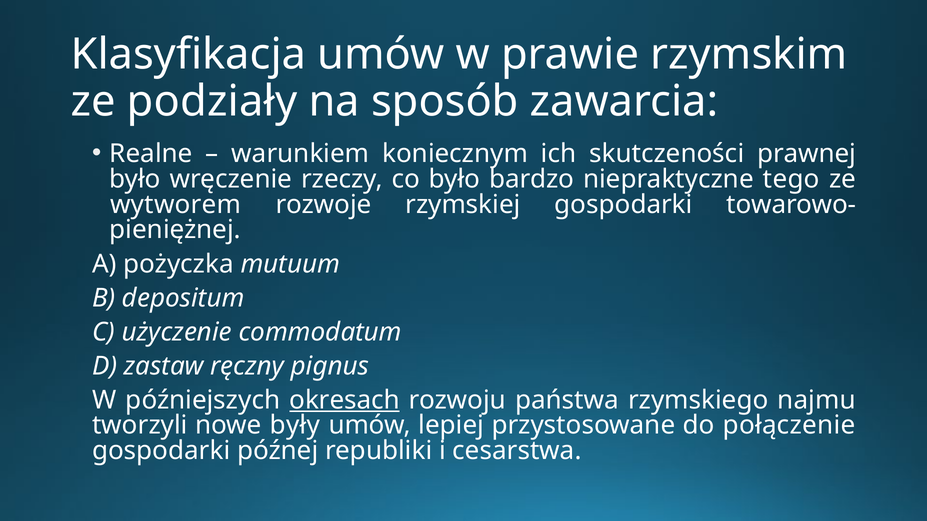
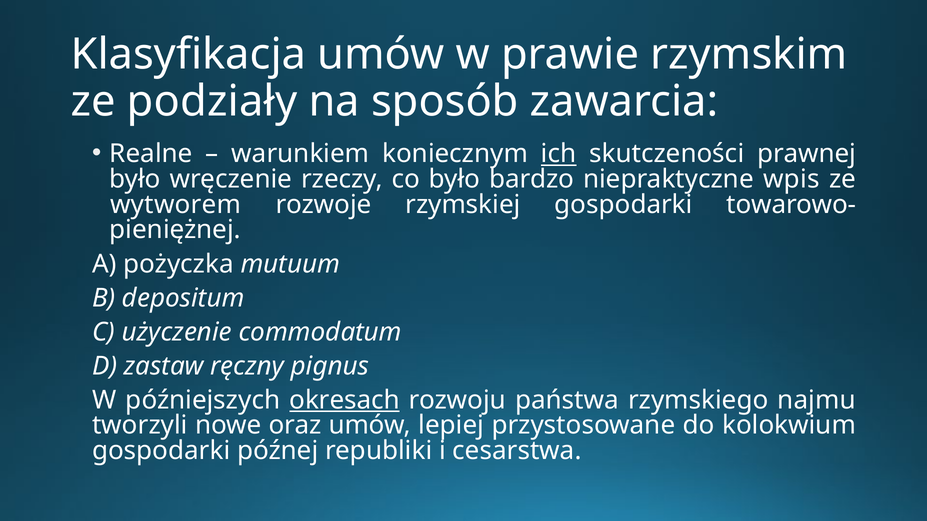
ich underline: none -> present
tego: tego -> wpis
były: były -> oraz
połączenie: połączenie -> kolokwium
